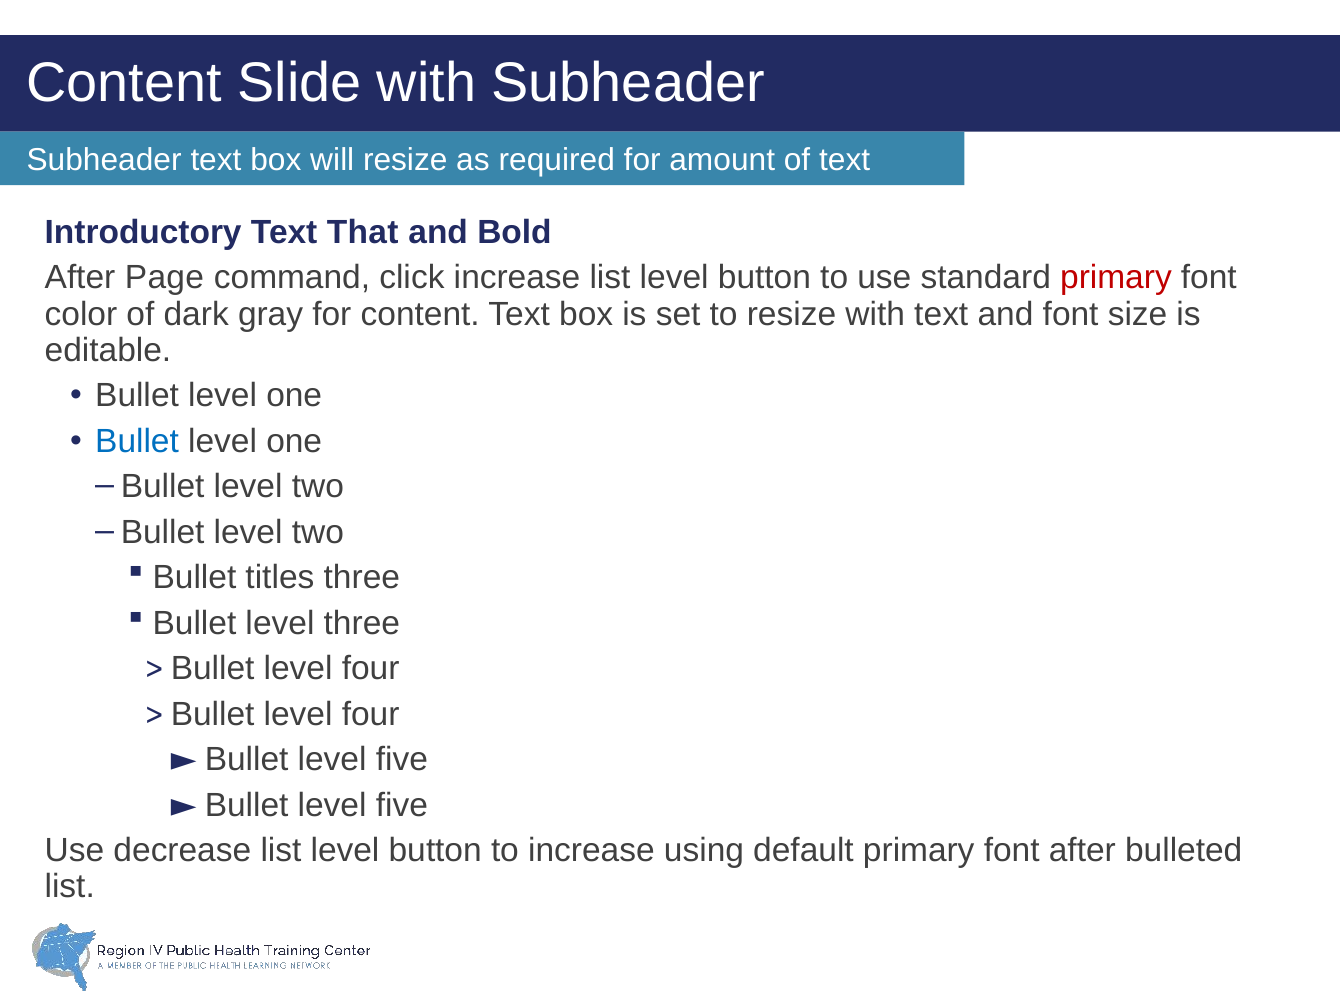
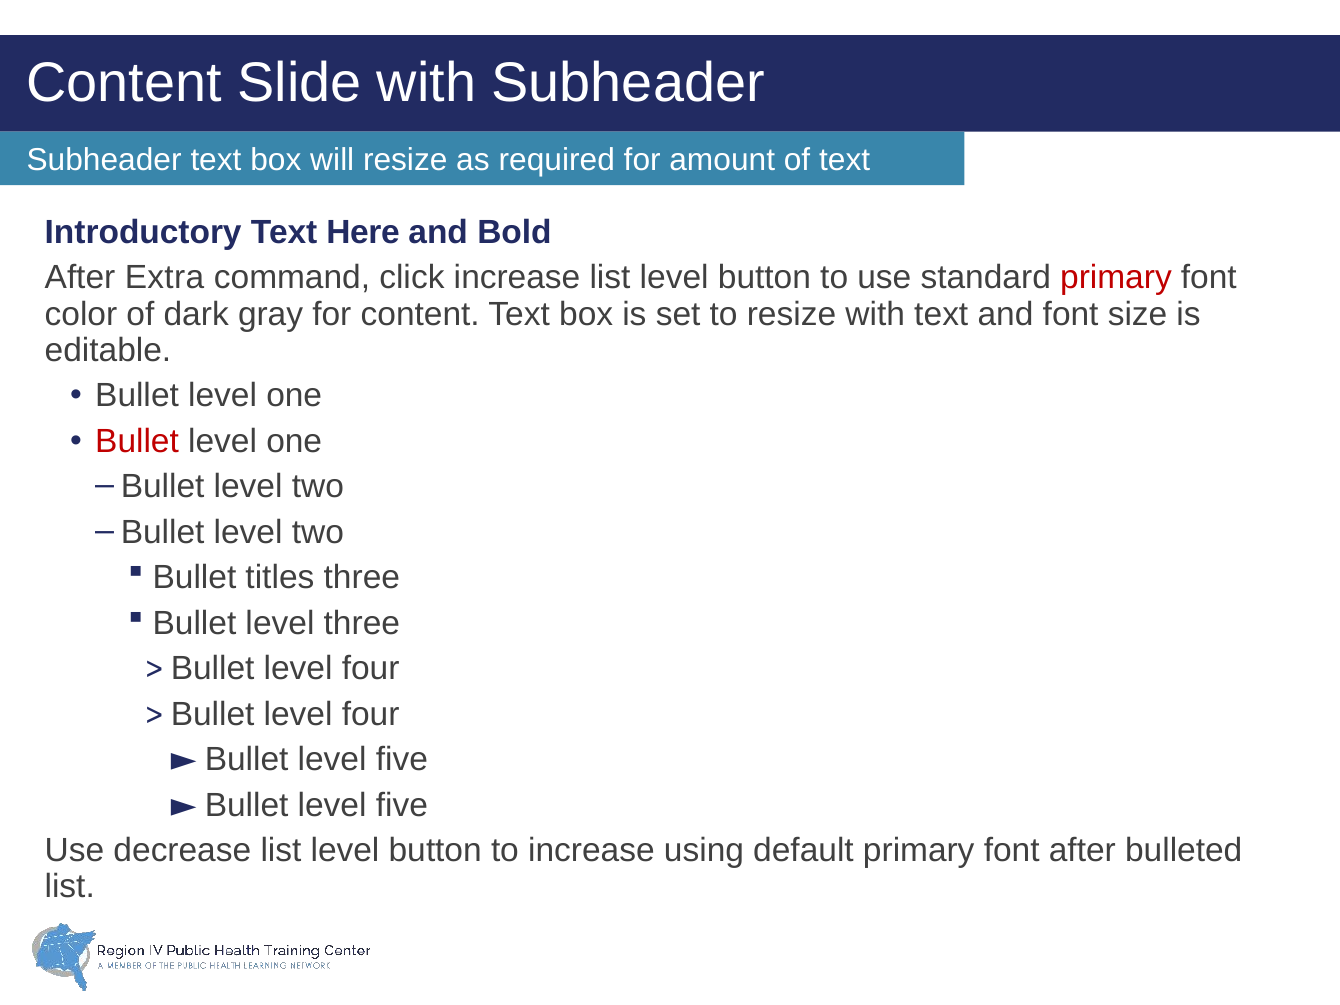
That: That -> Here
Page: Page -> Extra
Bullet at (137, 441) colour: blue -> red
